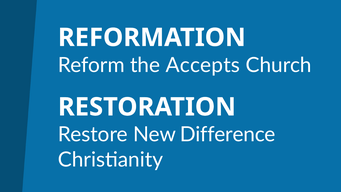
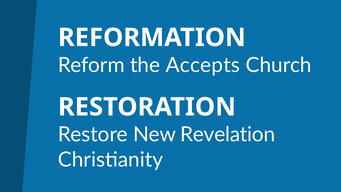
Difference: Difference -> Revelation
